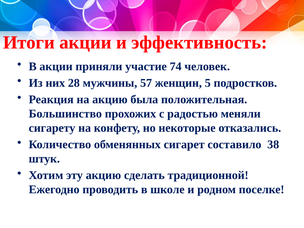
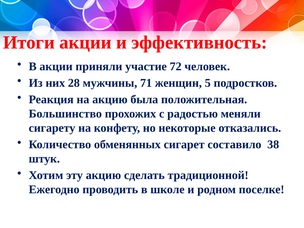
74: 74 -> 72
57: 57 -> 71
